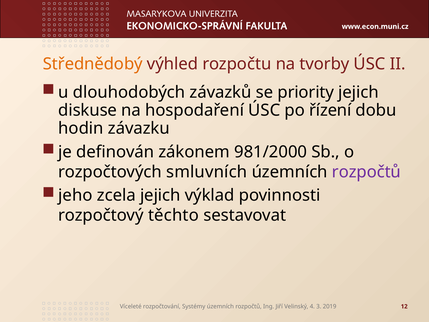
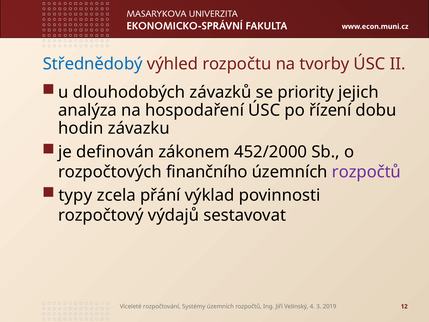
Střednědobý colour: orange -> blue
diskuse: diskuse -> analýza
981/2000: 981/2000 -> 452/2000
smluvních: smluvních -> finančního
jeho: jeho -> typy
zcela jejich: jejich -> přání
těchto: těchto -> výdajů
